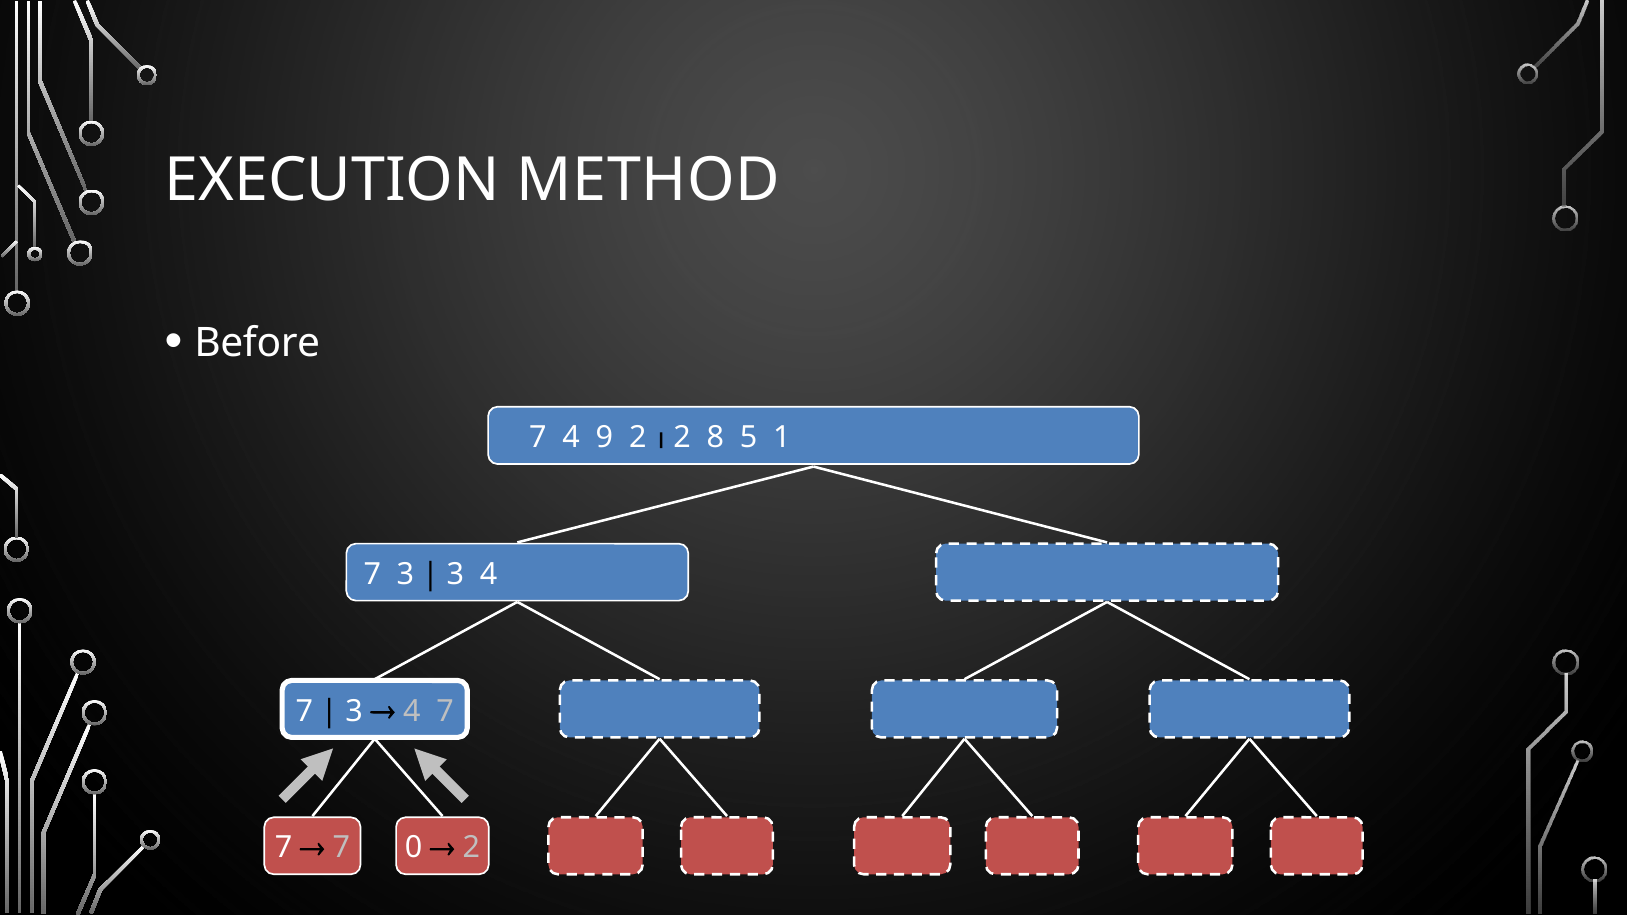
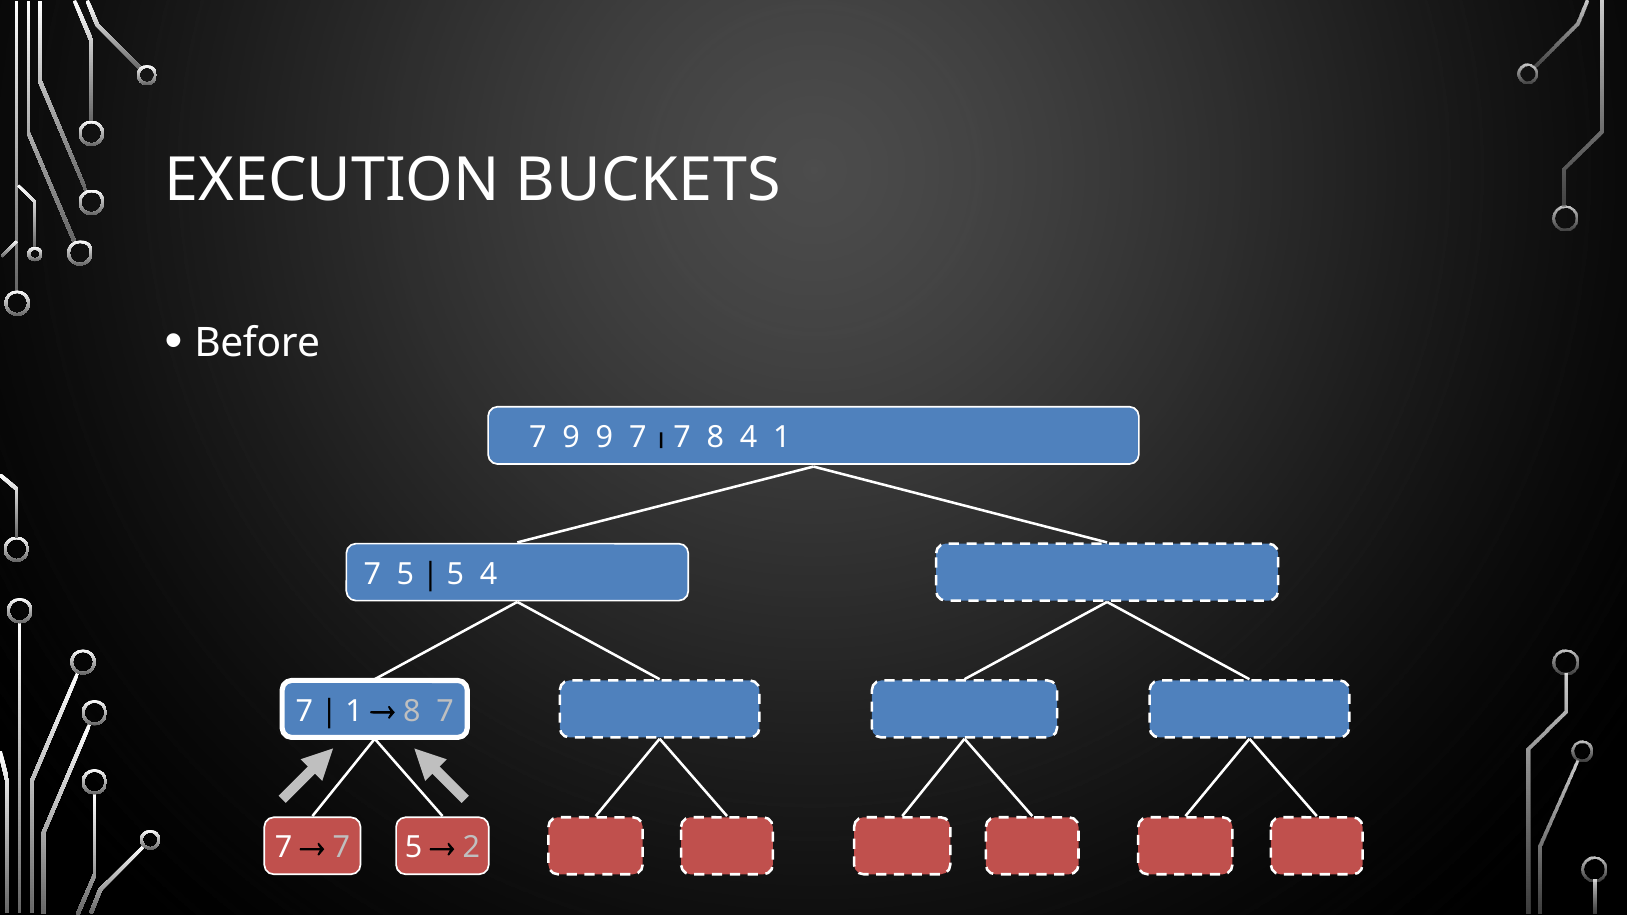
METHOD: METHOD -> BUCKETS
4 at (571, 438): 4 -> 9
9 2: 2 -> 7
2 at (682, 438): 2 -> 7
8 5: 5 -> 4
3 at (405, 574): 3 -> 5
3 at (455, 574): 3 -> 5
3 at (354, 711): 3 -> 1
4 at (412, 711): 4 -> 8
0 at (414, 848): 0 -> 5
